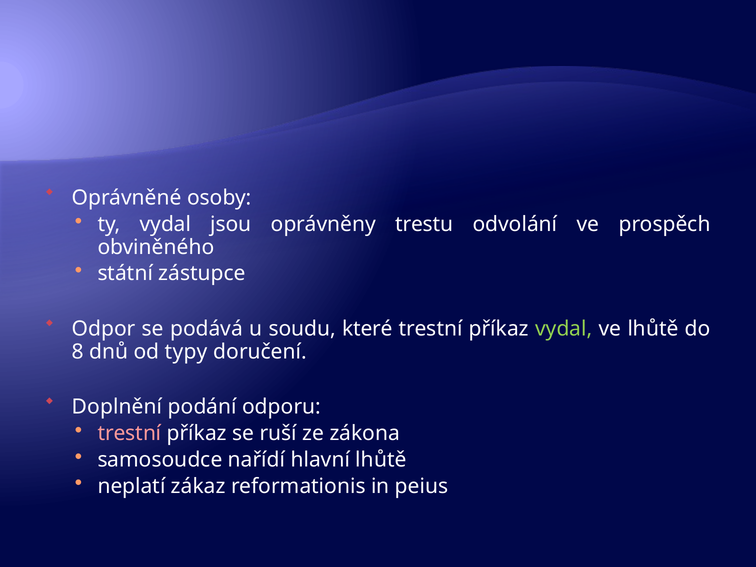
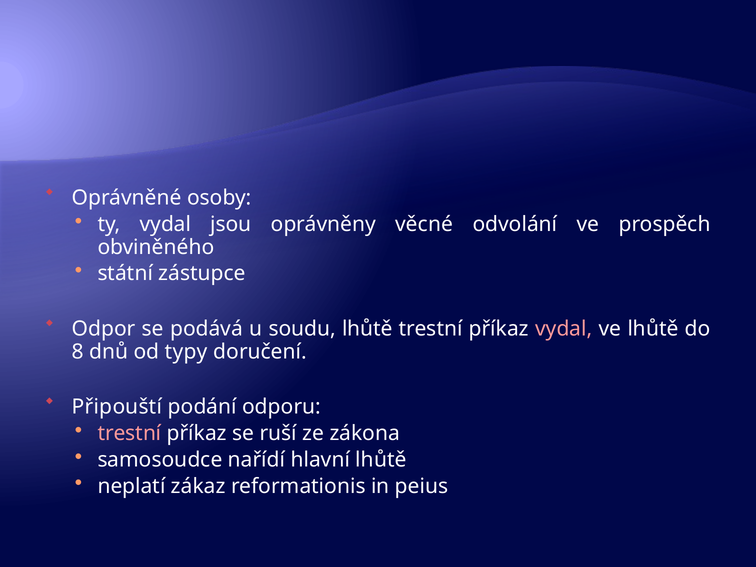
trestu: trestu -> věcné
soudu které: které -> lhůtě
vydal at (564, 329) colour: light green -> pink
Doplnění: Doplnění -> Připouští
